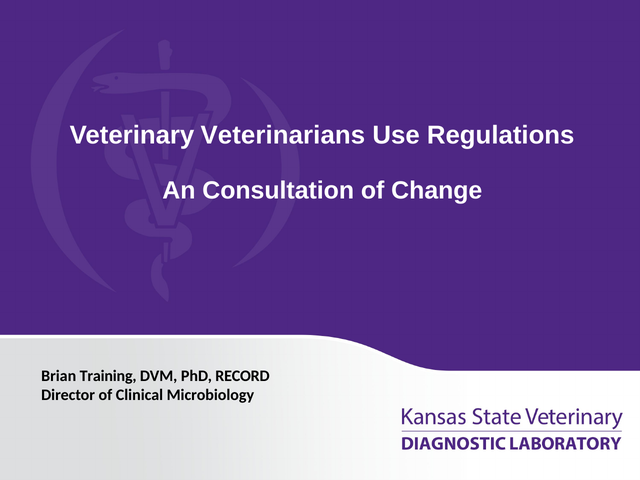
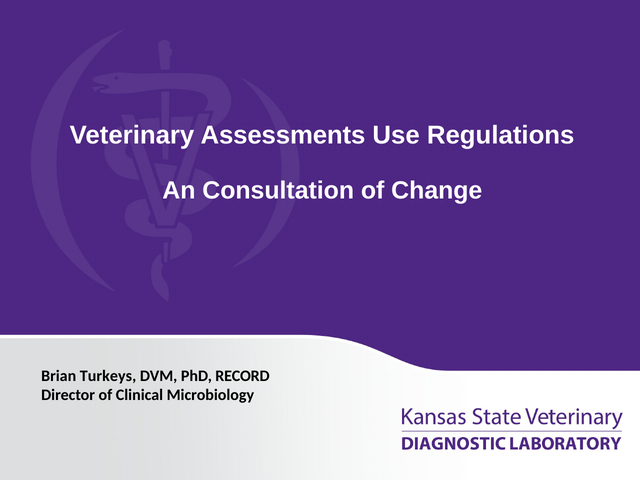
Veterinarians: Veterinarians -> Assessments
Training: Training -> Turkeys
